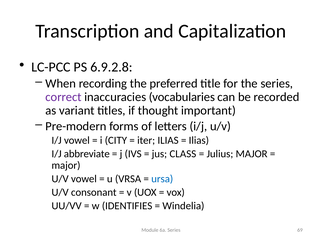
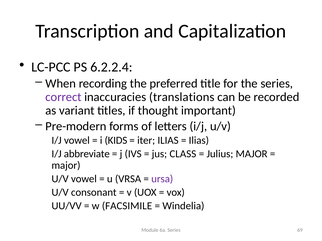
6.9.2.8: 6.9.2.8 -> 6.2.2.4
vocabularies: vocabularies -> translations
CITY: CITY -> KIDS
ursa colour: blue -> purple
IDENTIFIES: IDENTIFIES -> FACSIMILE
